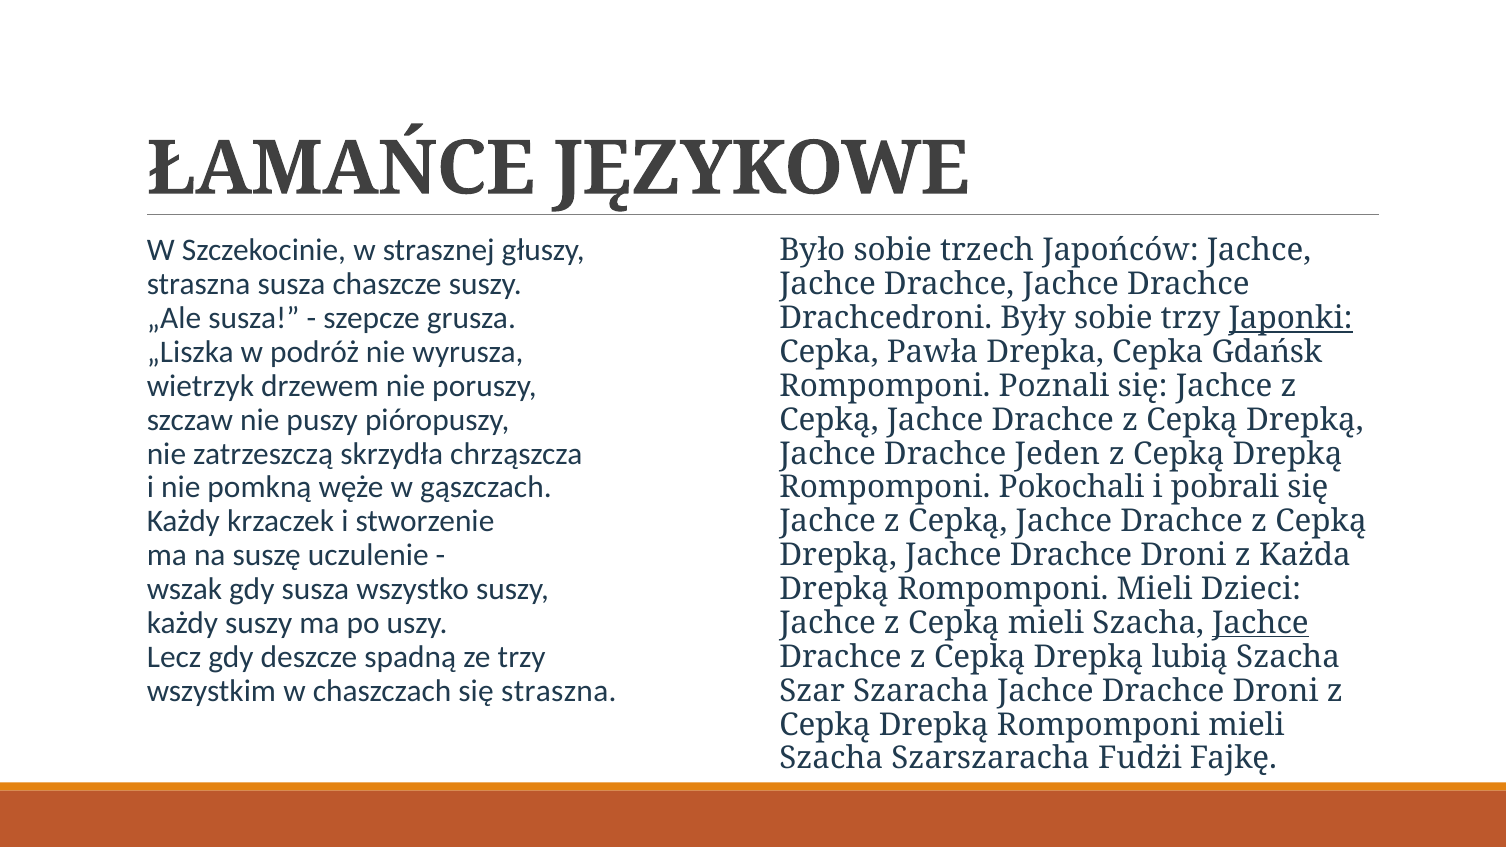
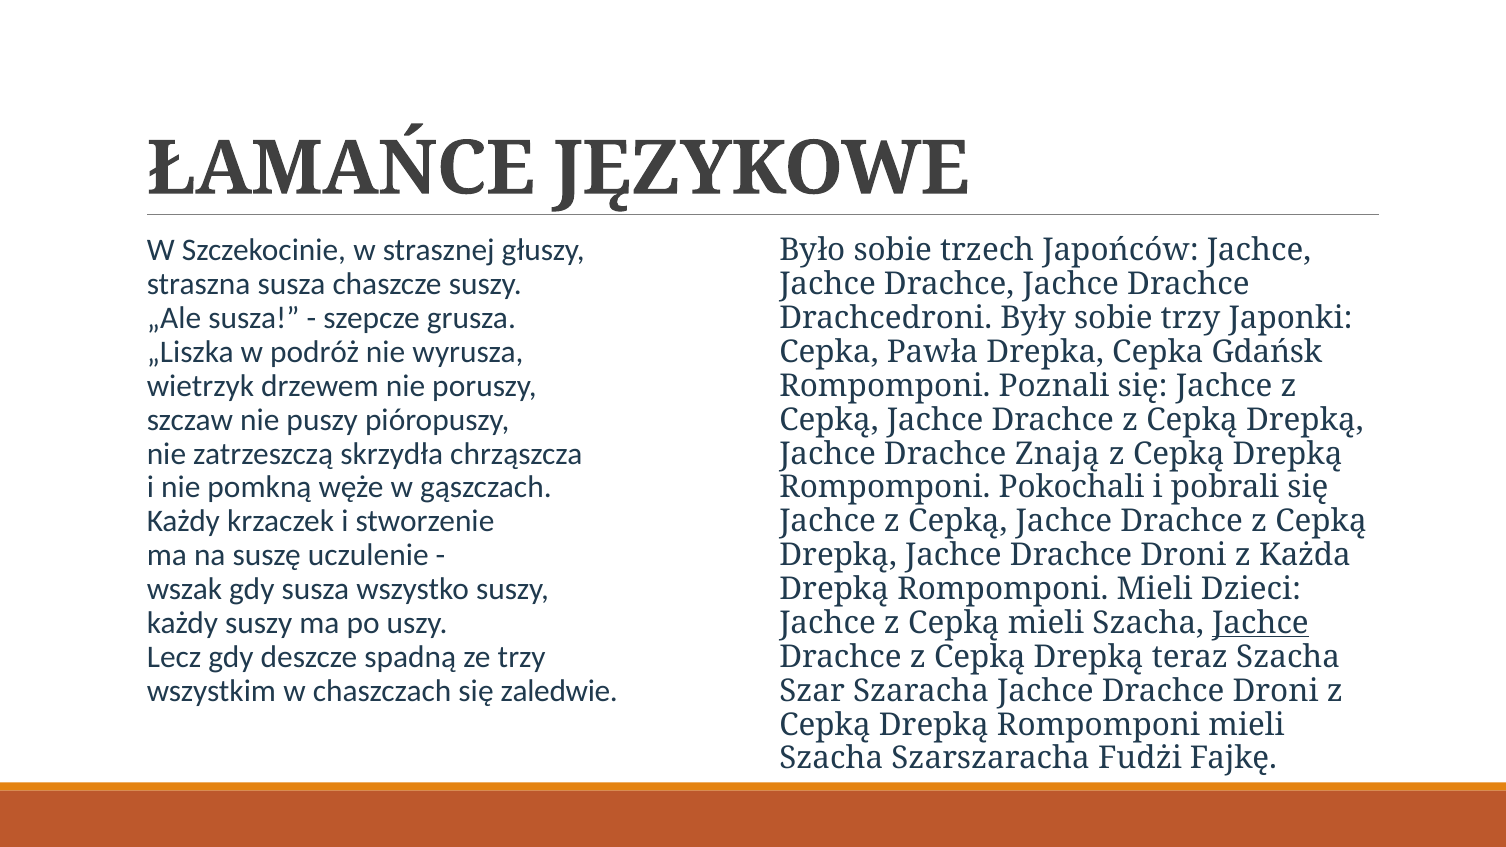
Japonki underline: present -> none
Jeden: Jeden -> Znają
lubią: lubią -> teraz
się straszna: straszna -> zaledwie
